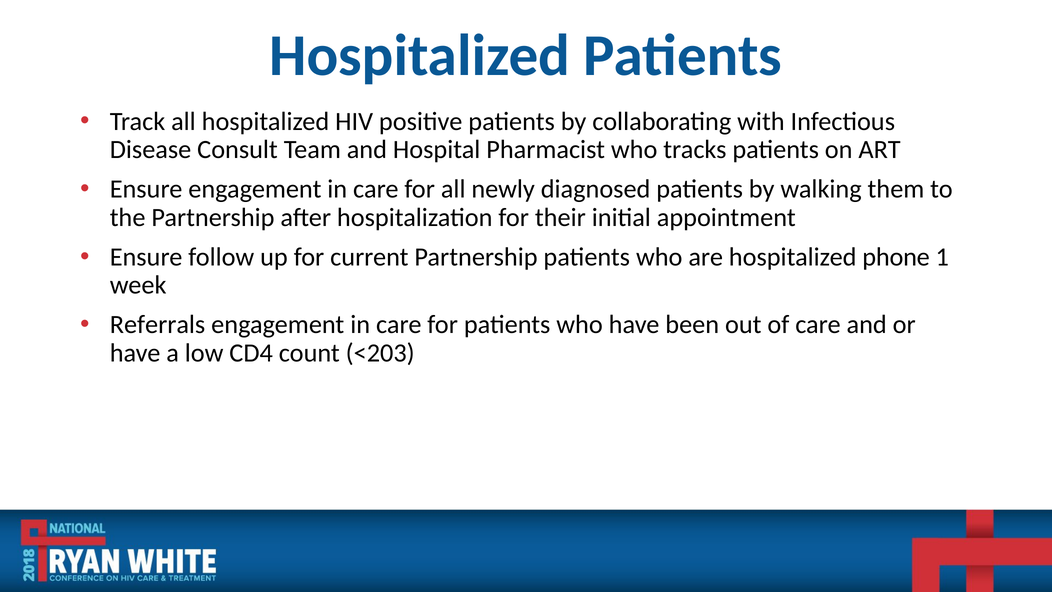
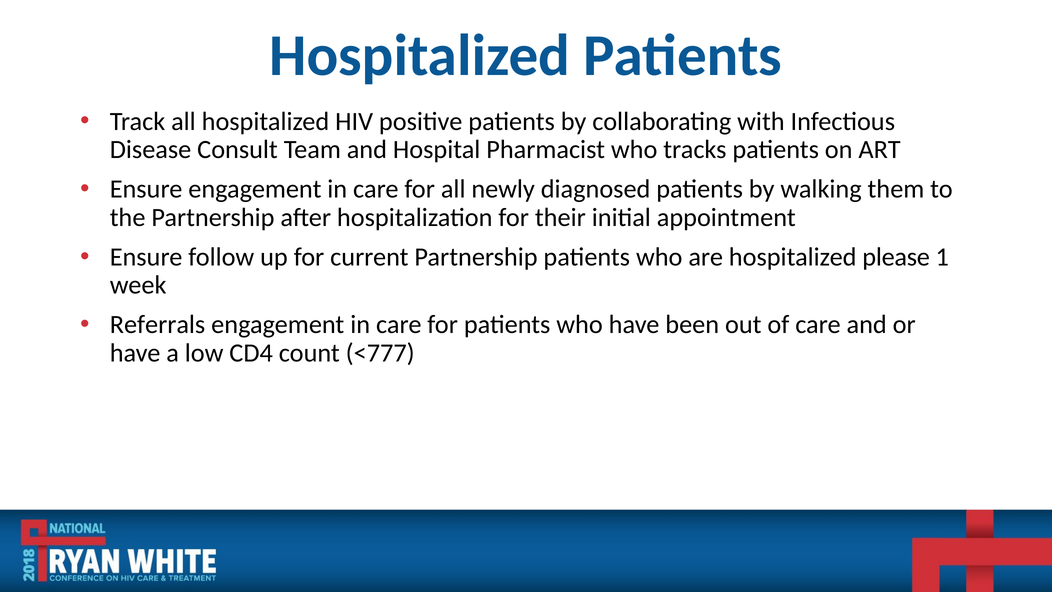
phone: phone -> please
<203: <203 -> <777
